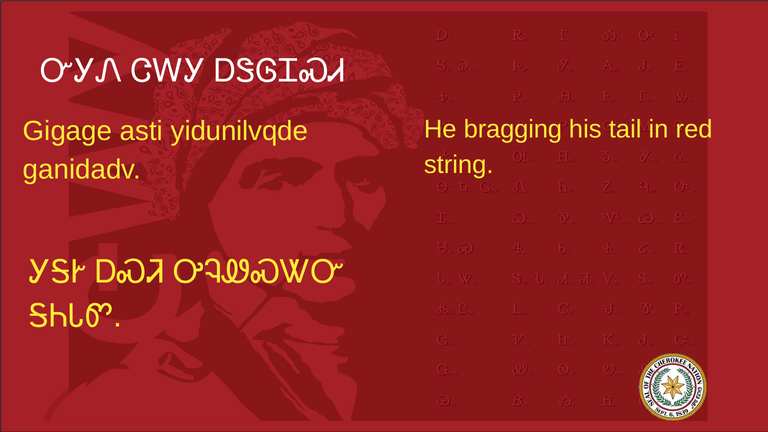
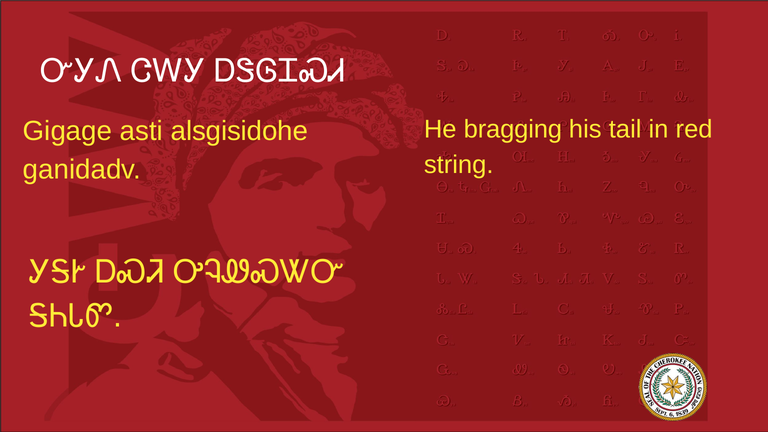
yidunilvqde: yidunilvqde -> alsgisidohe
